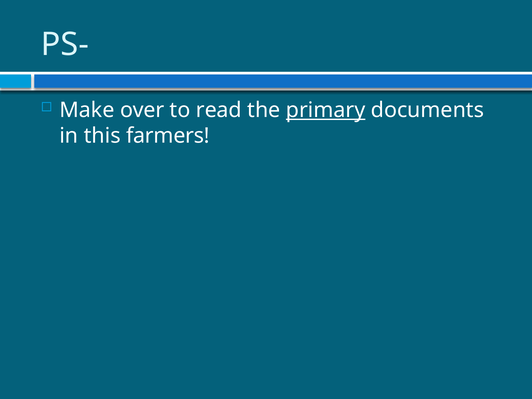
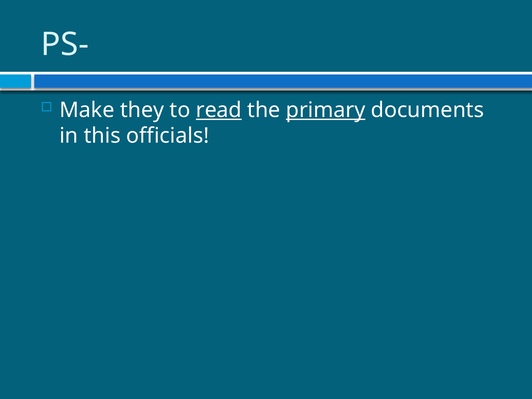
over: over -> they
read underline: none -> present
farmers: farmers -> officials
